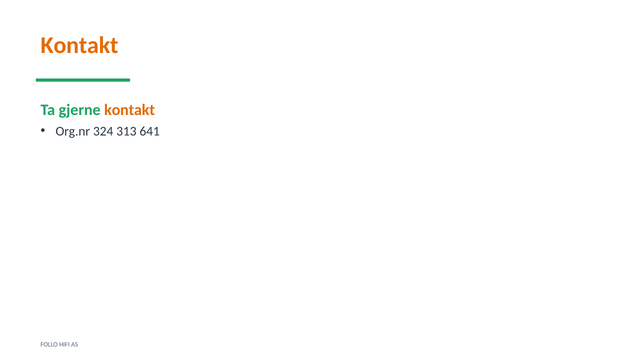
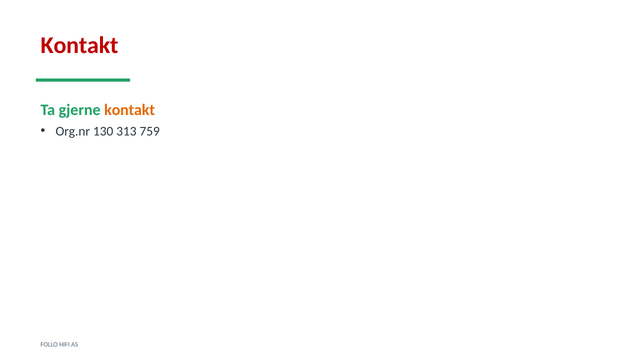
Kontakt at (79, 46) colour: orange -> red
324: 324 -> 130
641: 641 -> 759
